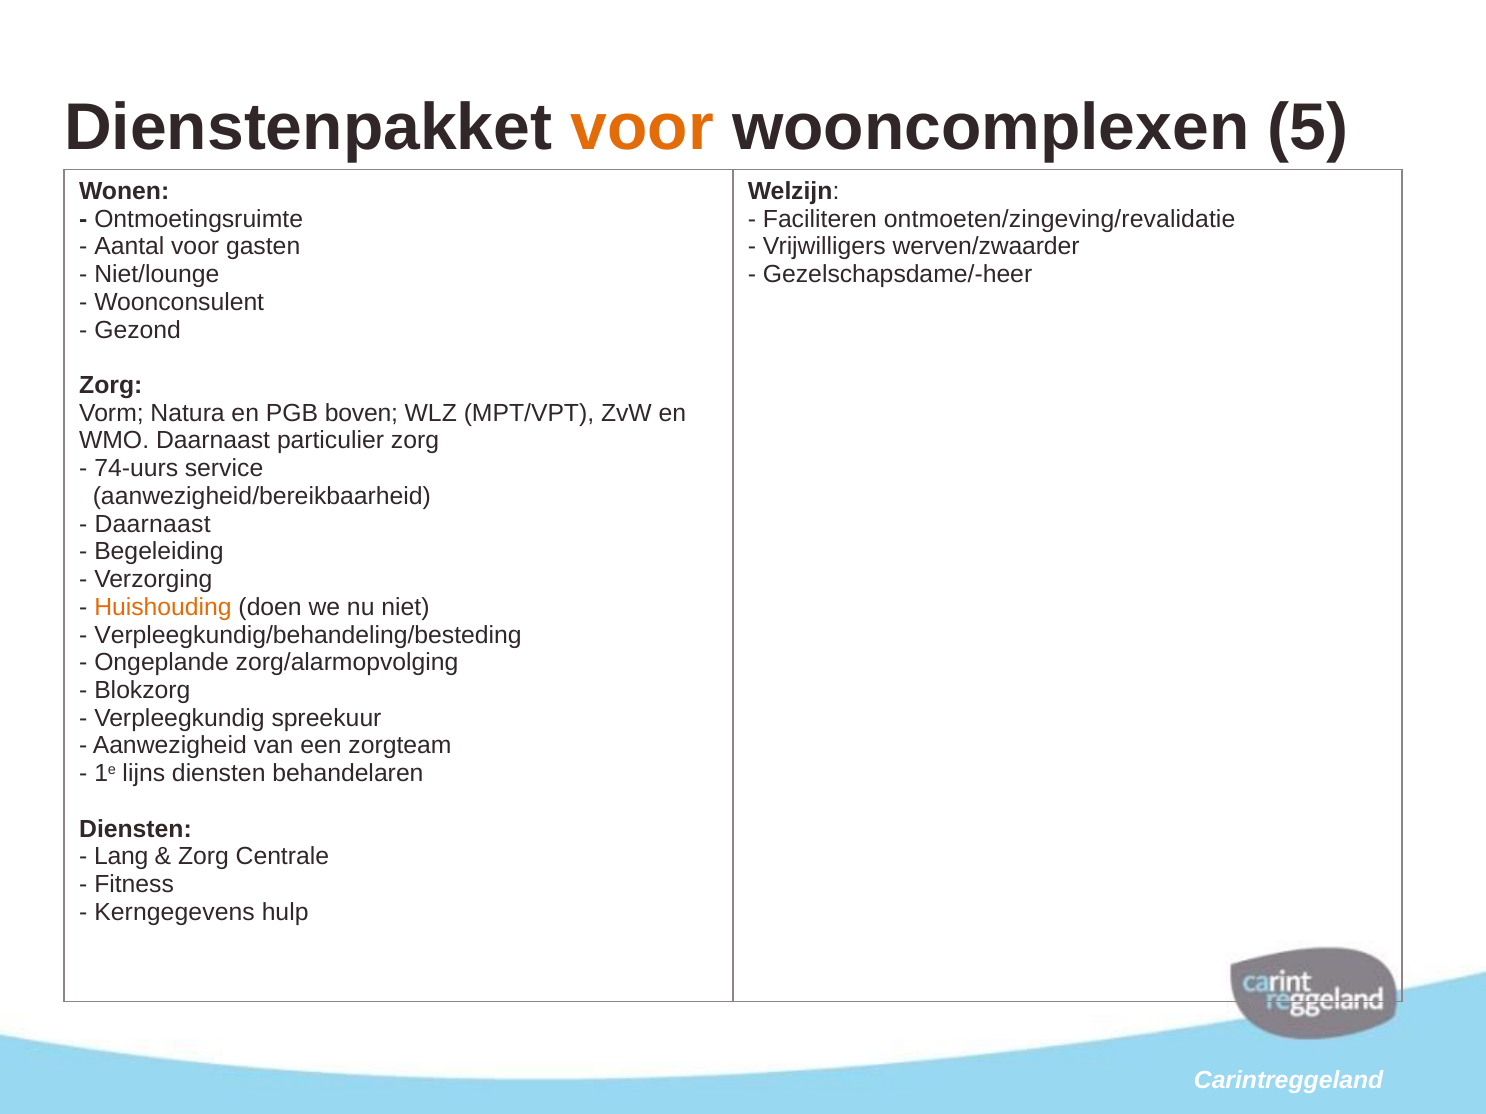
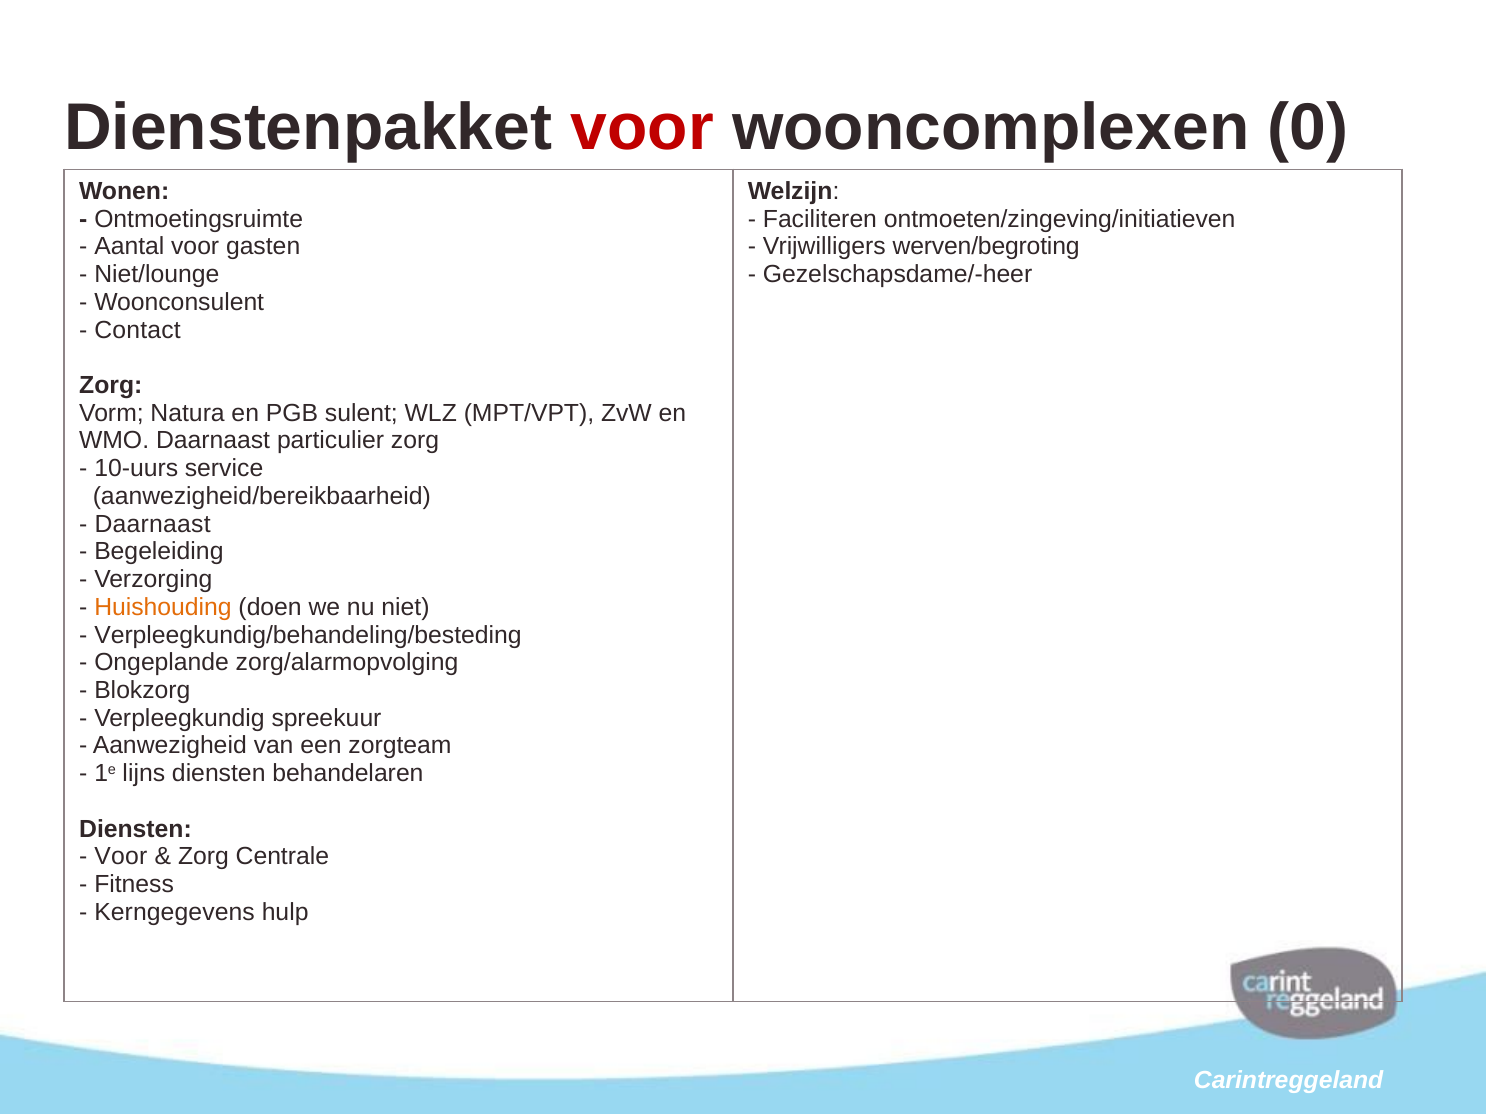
voor at (642, 128) colour: orange -> red
5: 5 -> 0
ontmoeten/zingeving/revalidatie: ontmoeten/zingeving/revalidatie -> ontmoeten/zingeving/initiatieven
werven/zwaarder: werven/zwaarder -> werven/begroting
Gezond: Gezond -> Contact
boven: boven -> sulent
74-uurs: 74-uurs -> 10-uurs
Lang at (121, 857): Lang -> Voor
